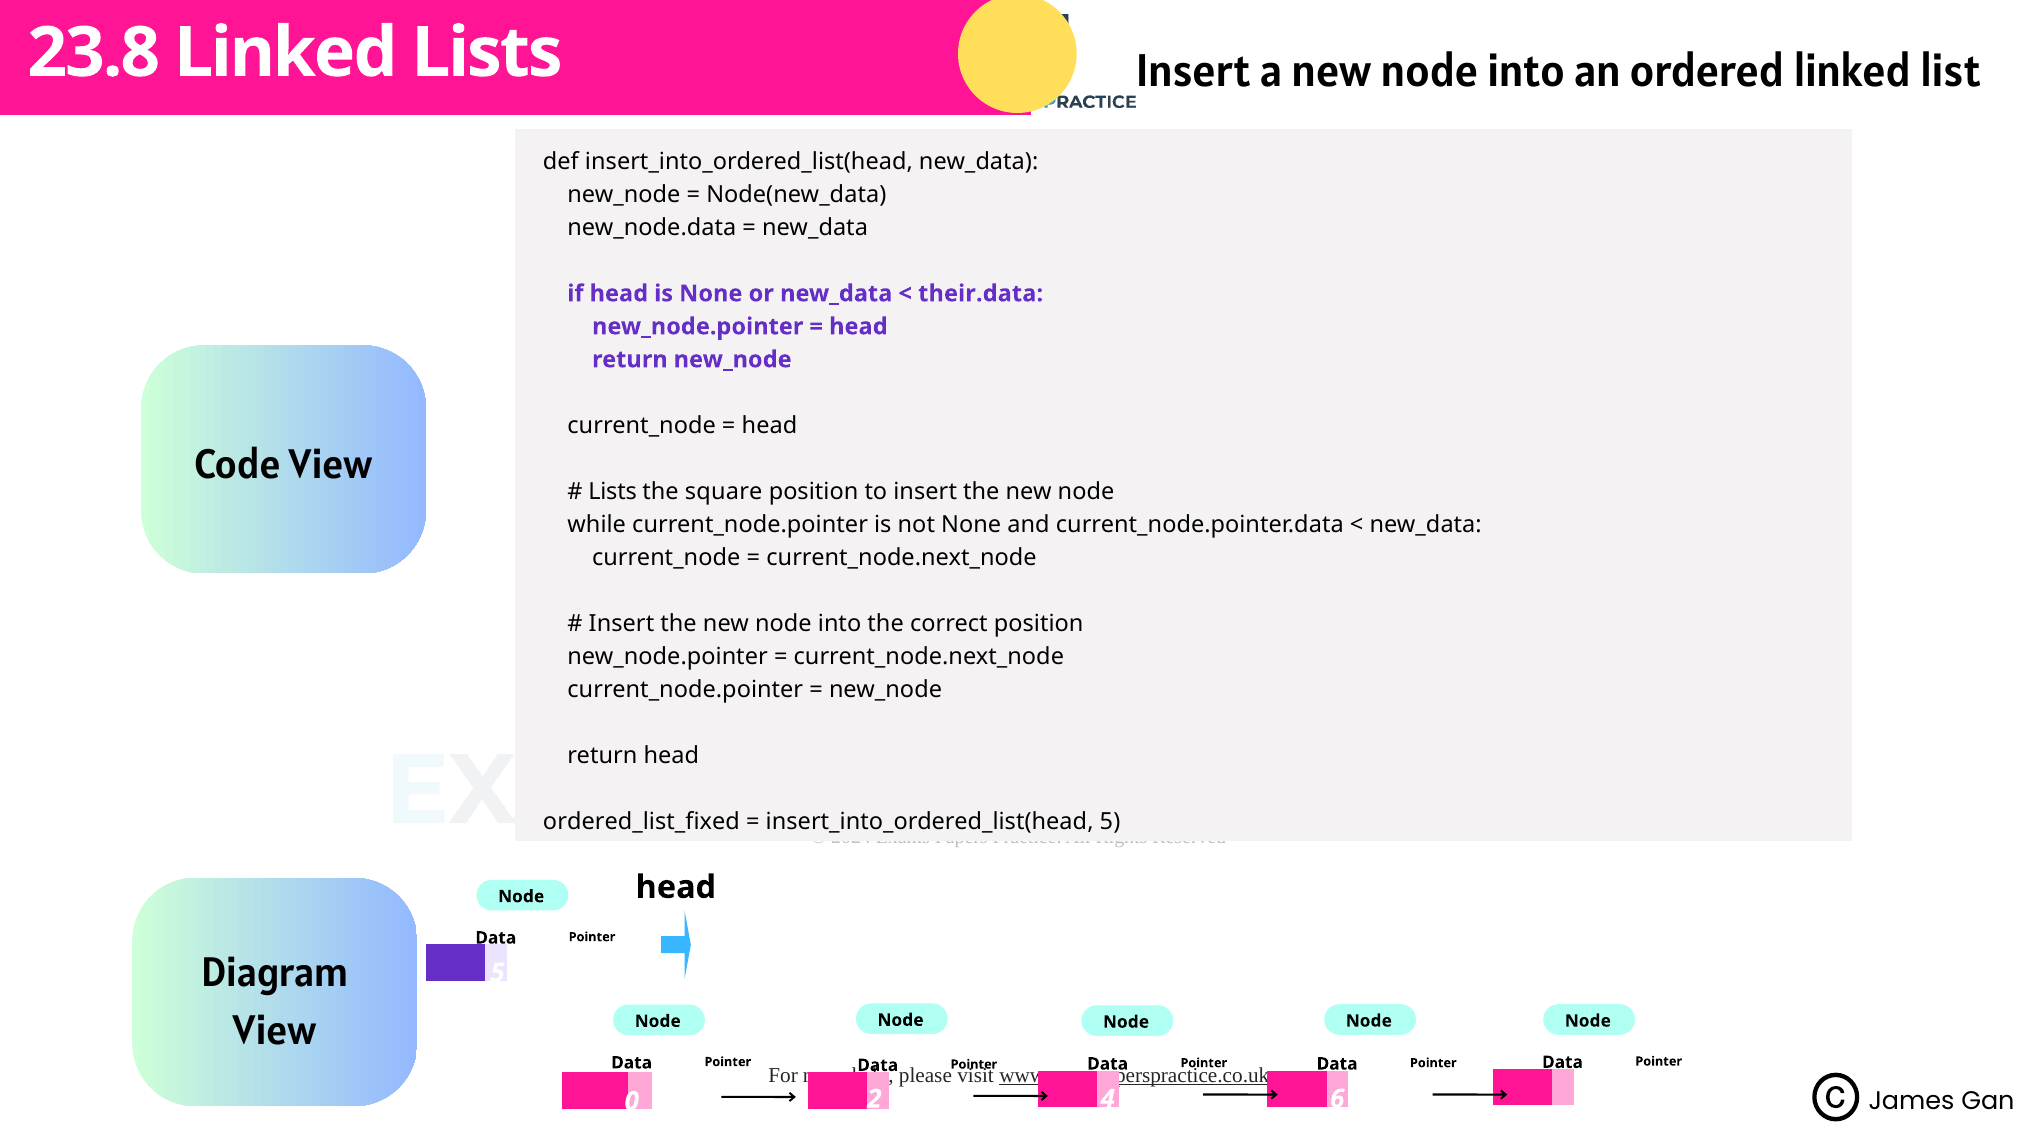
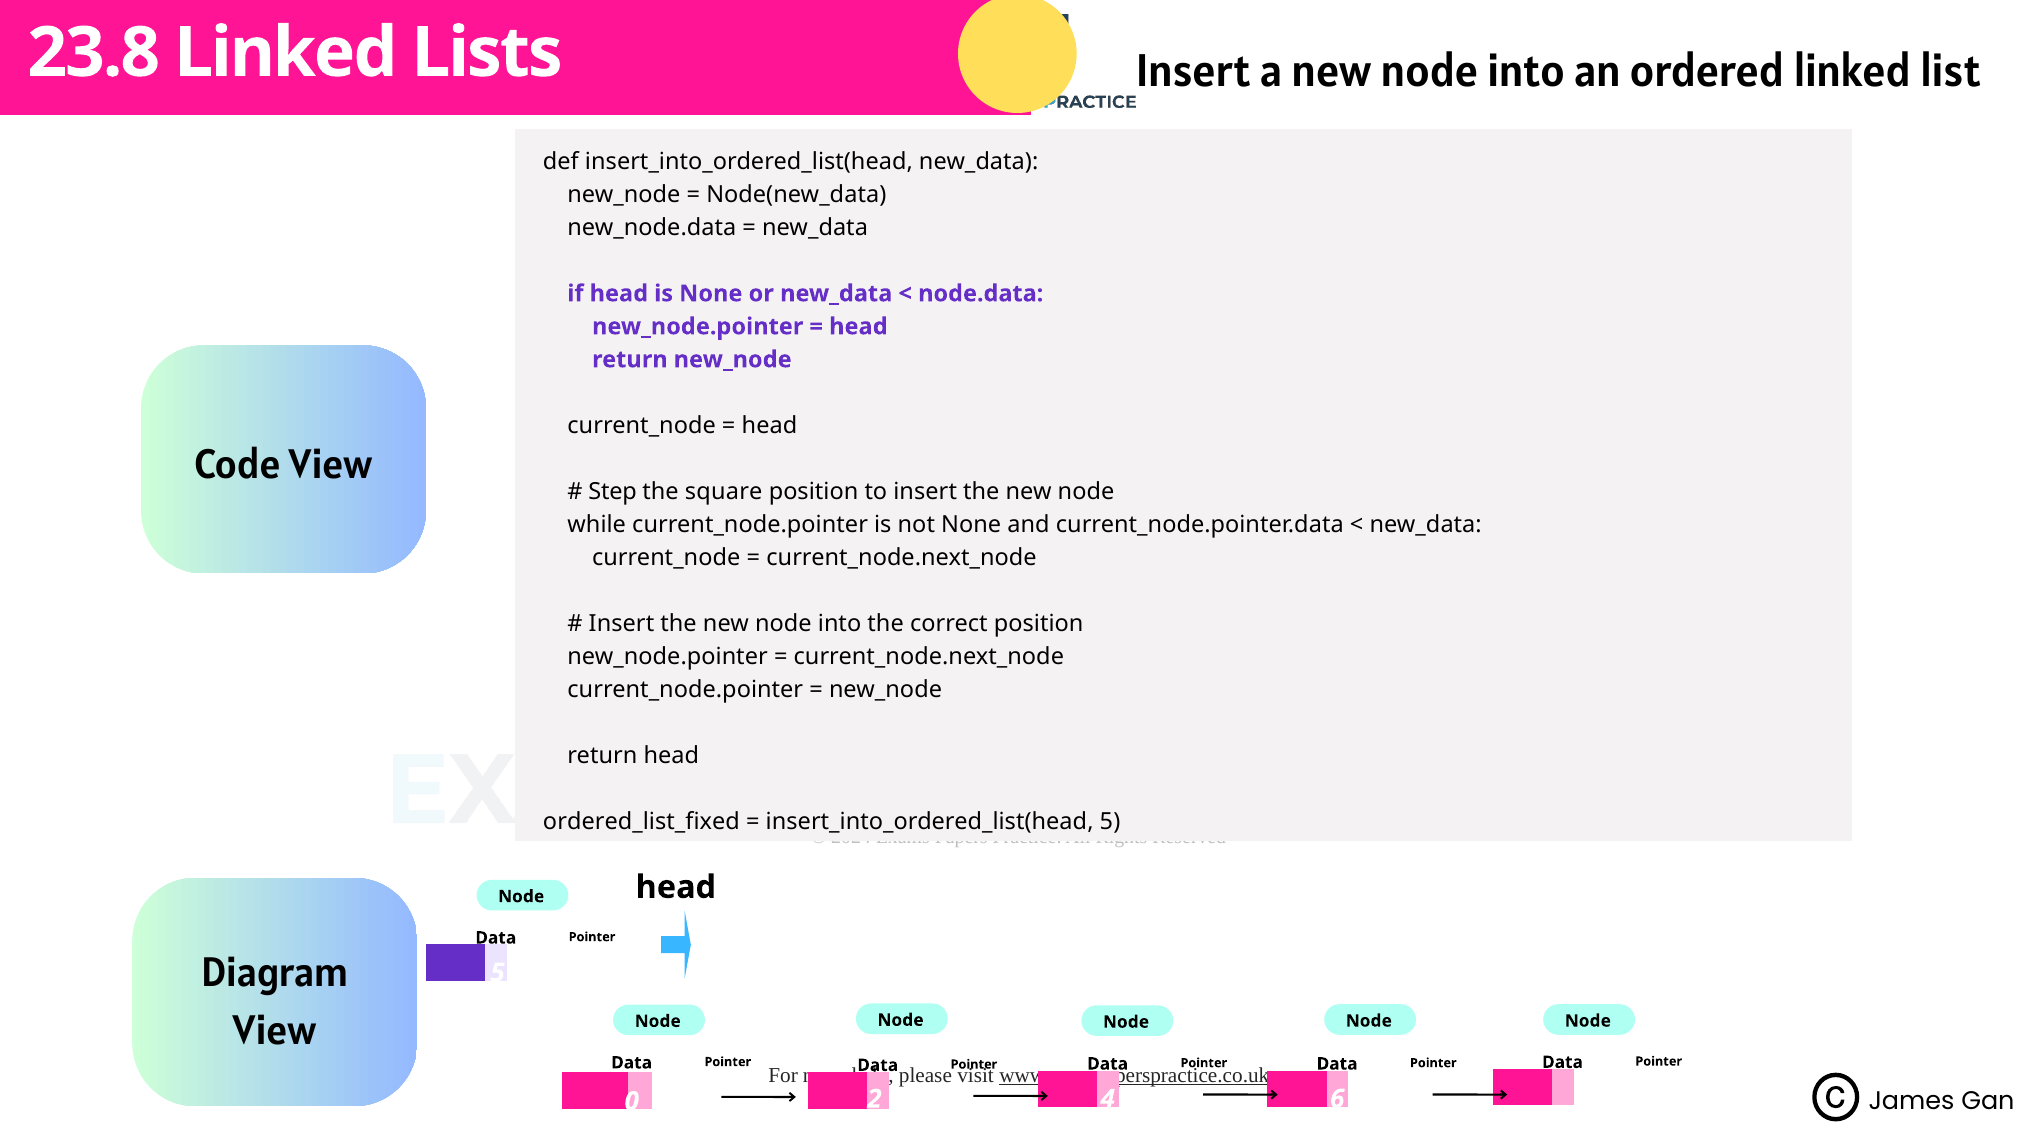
their.data: their.data -> node.data
Lists at (613, 491): Lists -> Step
